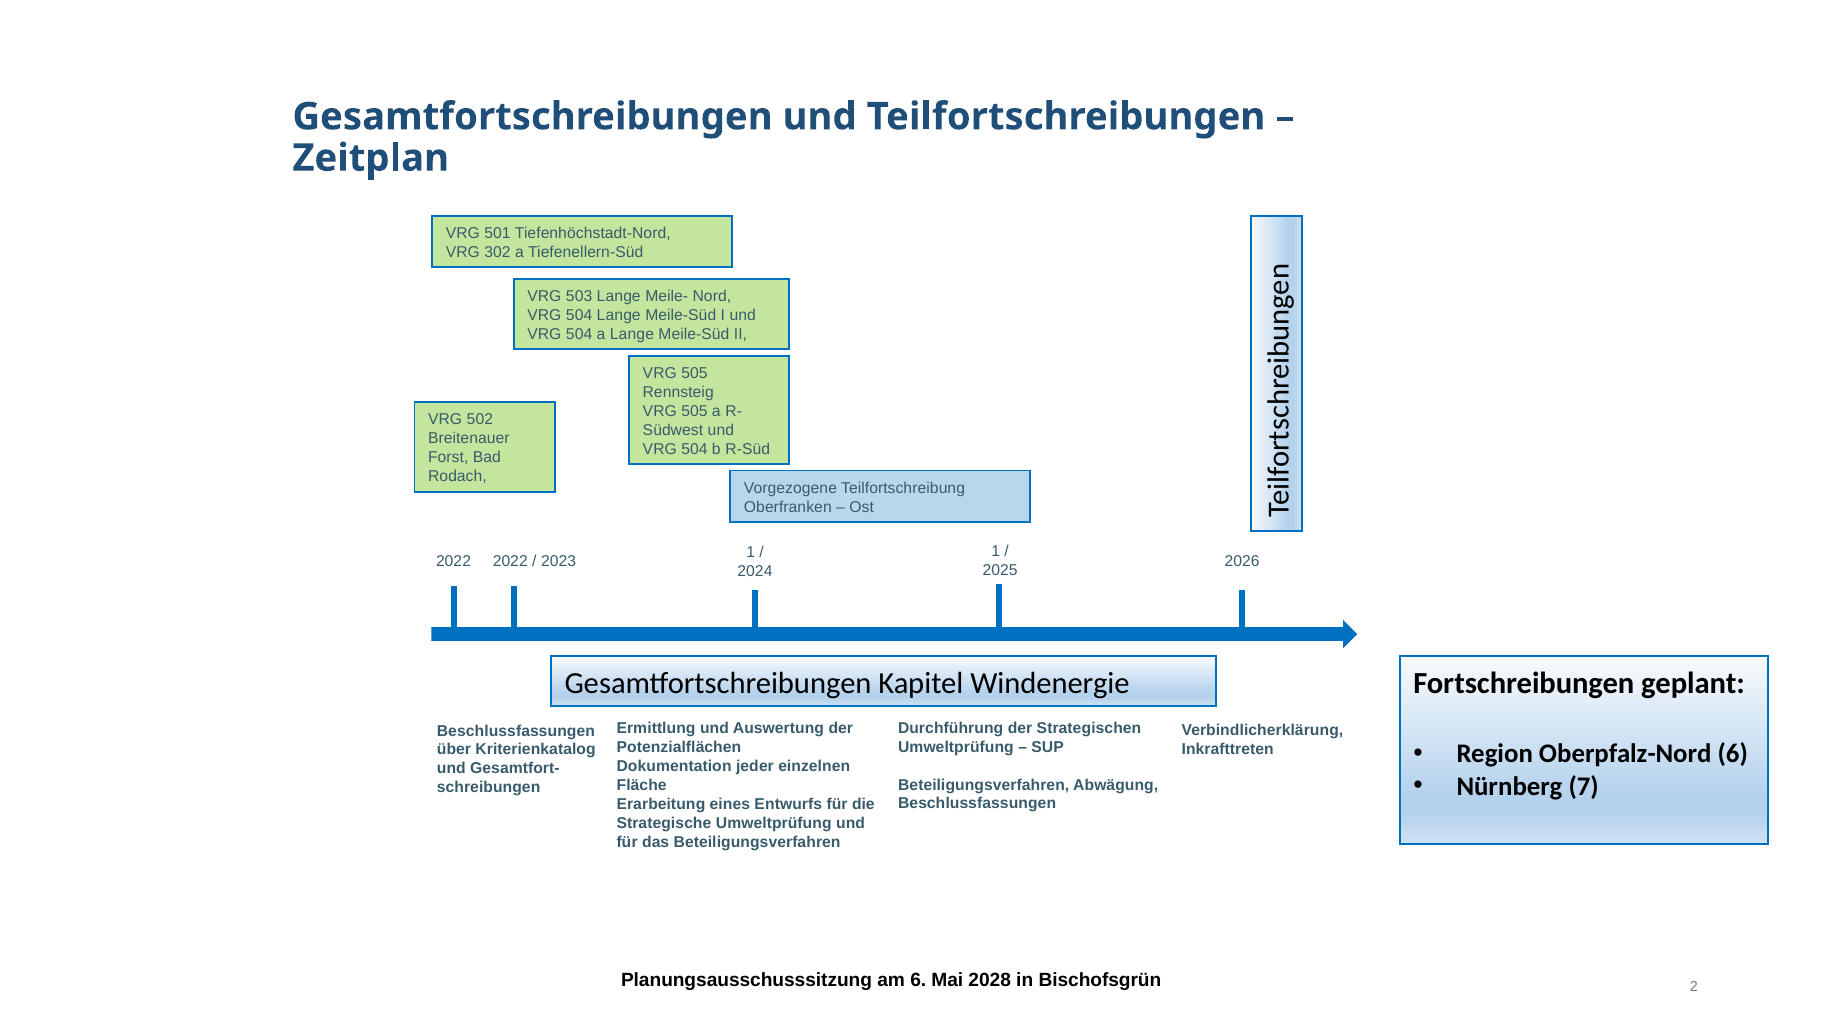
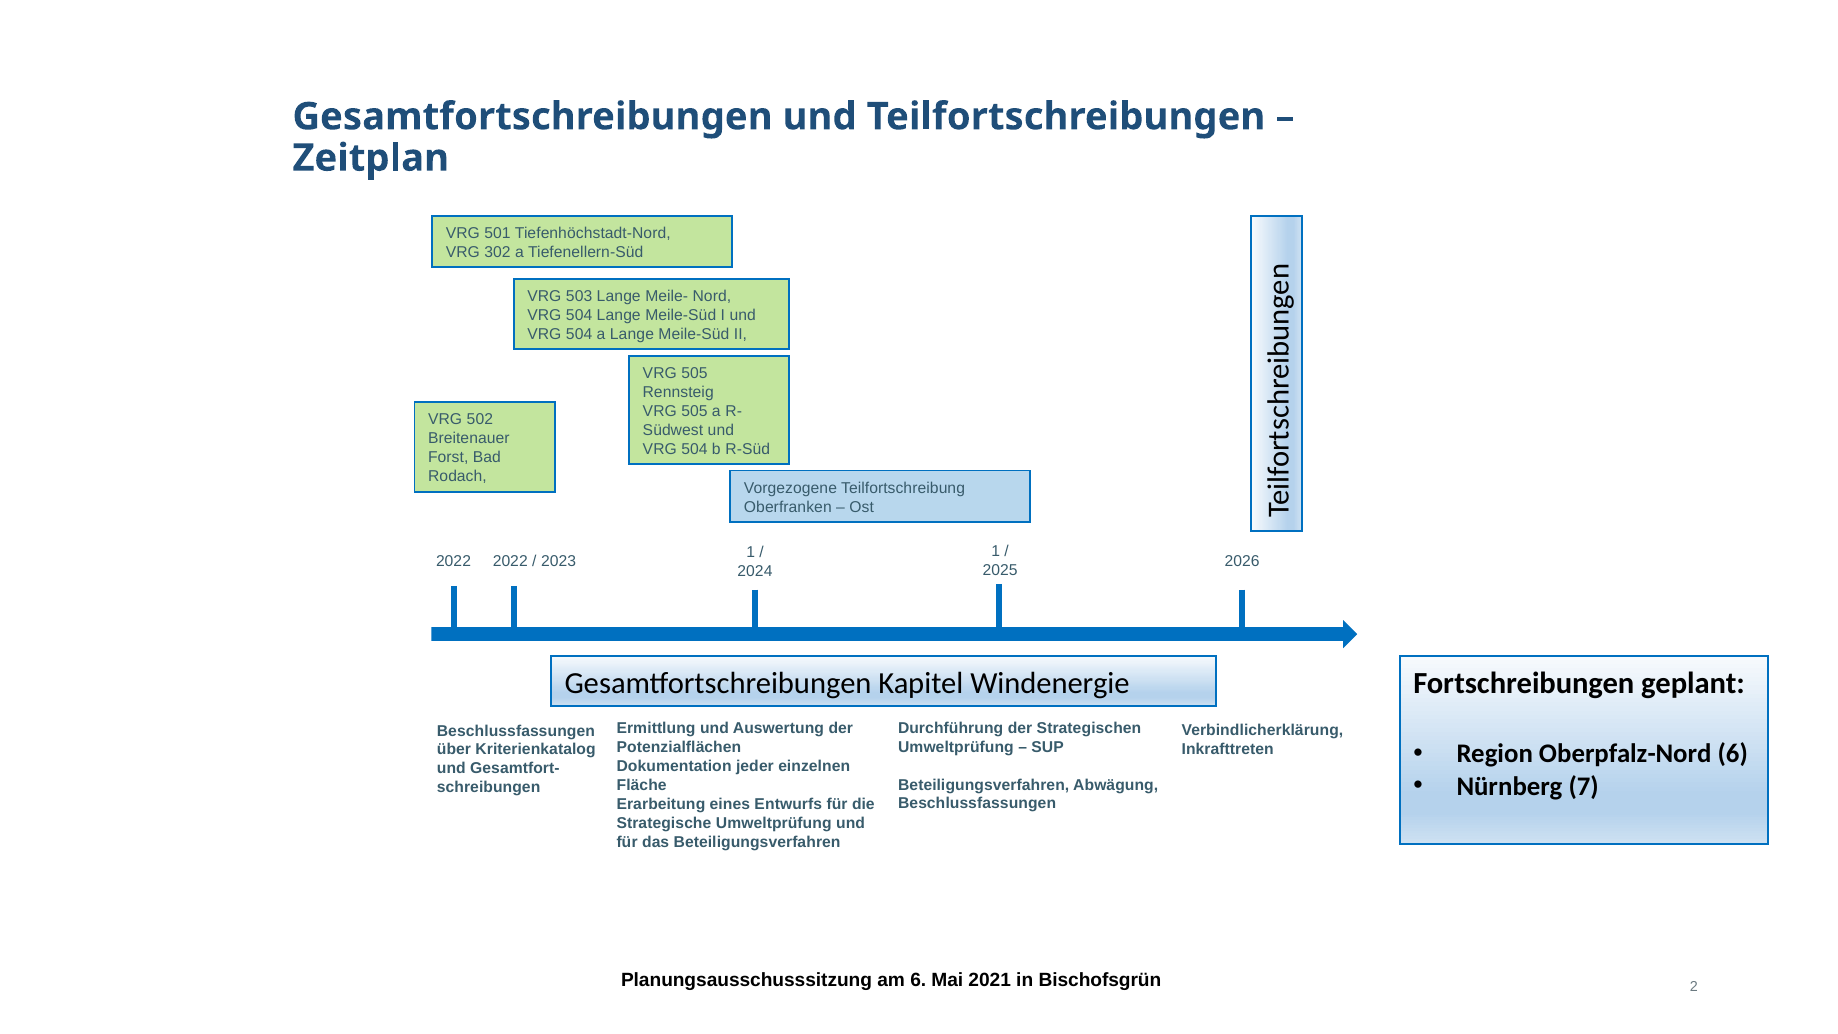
2028: 2028 -> 2021
